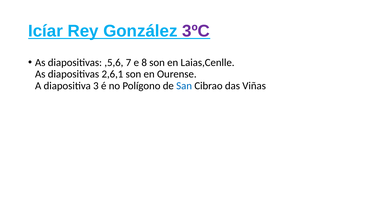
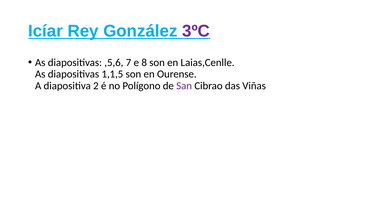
2,6,1: 2,6,1 -> 1,1,5
3: 3 -> 2
San colour: blue -> purple
